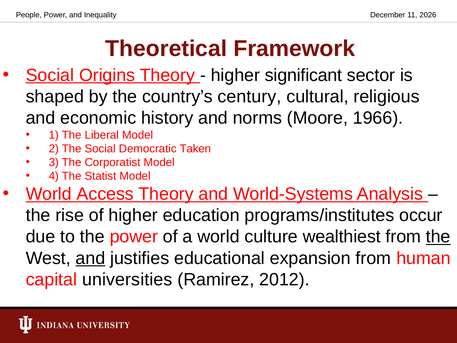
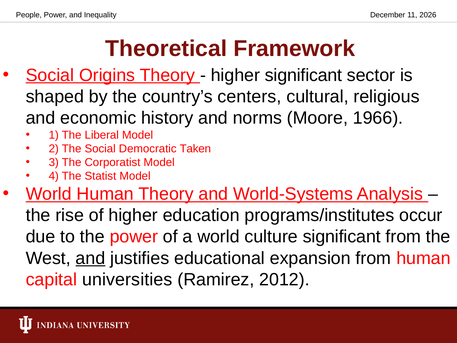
century: century -> centers
World Access: Access -> Human
culture wealthiest: wealthiest -> significant
the at (438, 237) underline: present -> none
